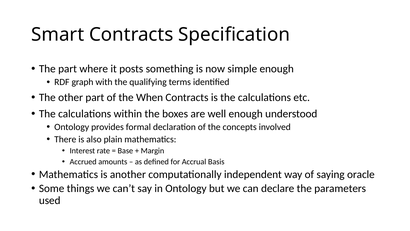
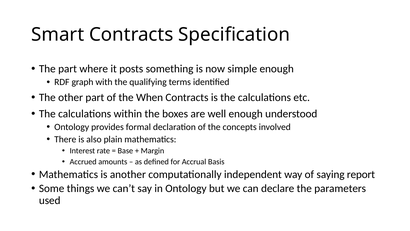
oracle: oracle -> report
